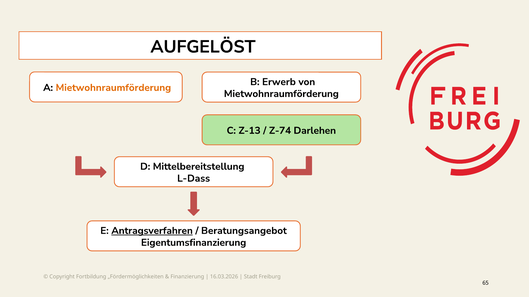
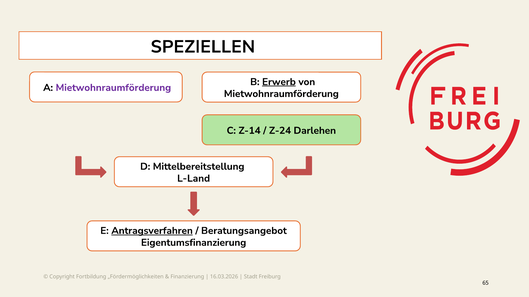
AUFGELÖST: AUFGELÖST -> SPEZIELLEN
Erwerb underline: none -> present
Mietwohnraumförderung at (113, 88) colour: orange -> purple
Z-13: Z-13 -> Z-14
Z-74: Z-74 -> Z-24
L-Dass: L-Dass -> L-Land
